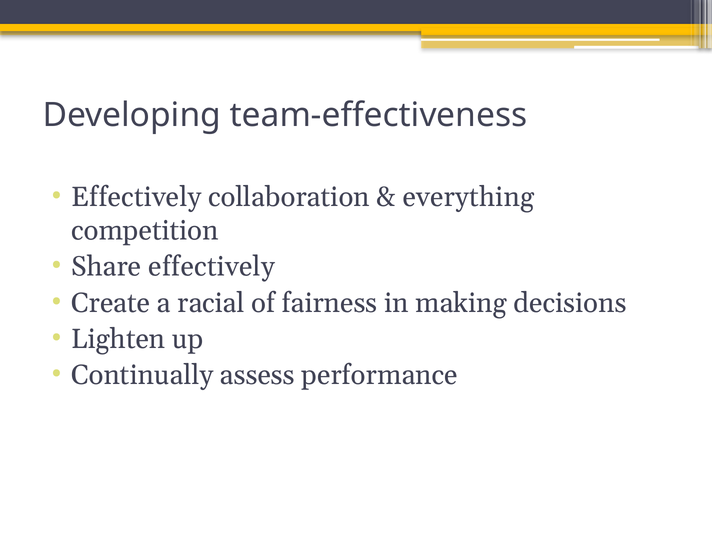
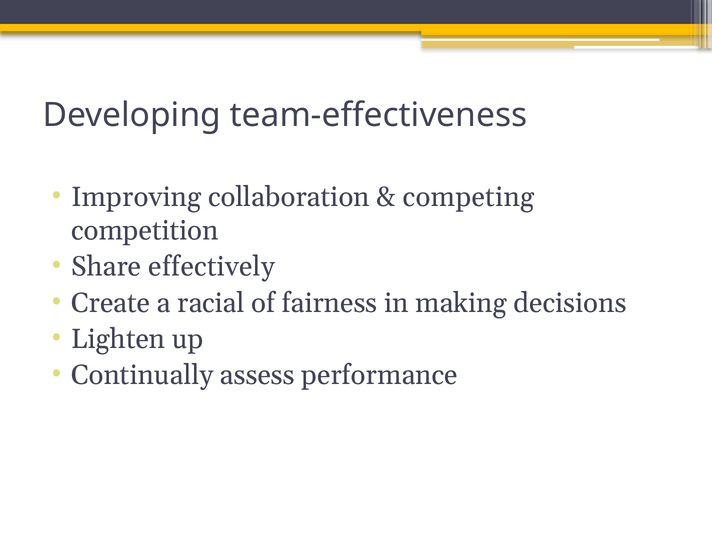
Effectively at (136, 197): Effectively -> Improving
everything: everything -> competing
